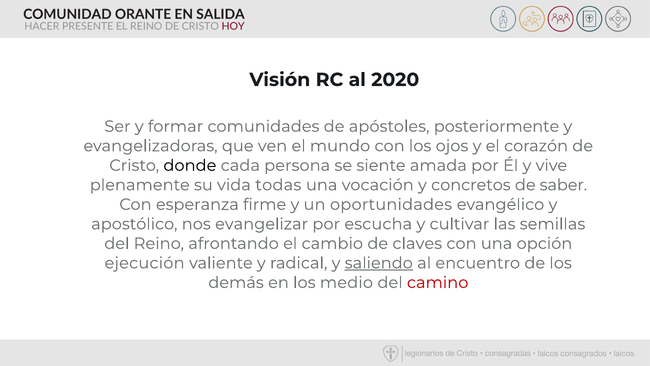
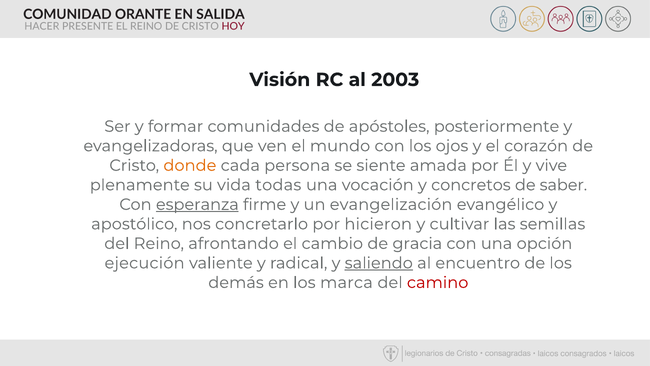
2020: 2020 -> 2003
donde colour: black -> orange
esperanza underline: none -> present
oportunidades: oportunidades -> evangelización
evangelizar: evangelizar -> concretarlo
escucha: escucha -> hicieron
claves: claves -> gracia
medio: medio -> marca
